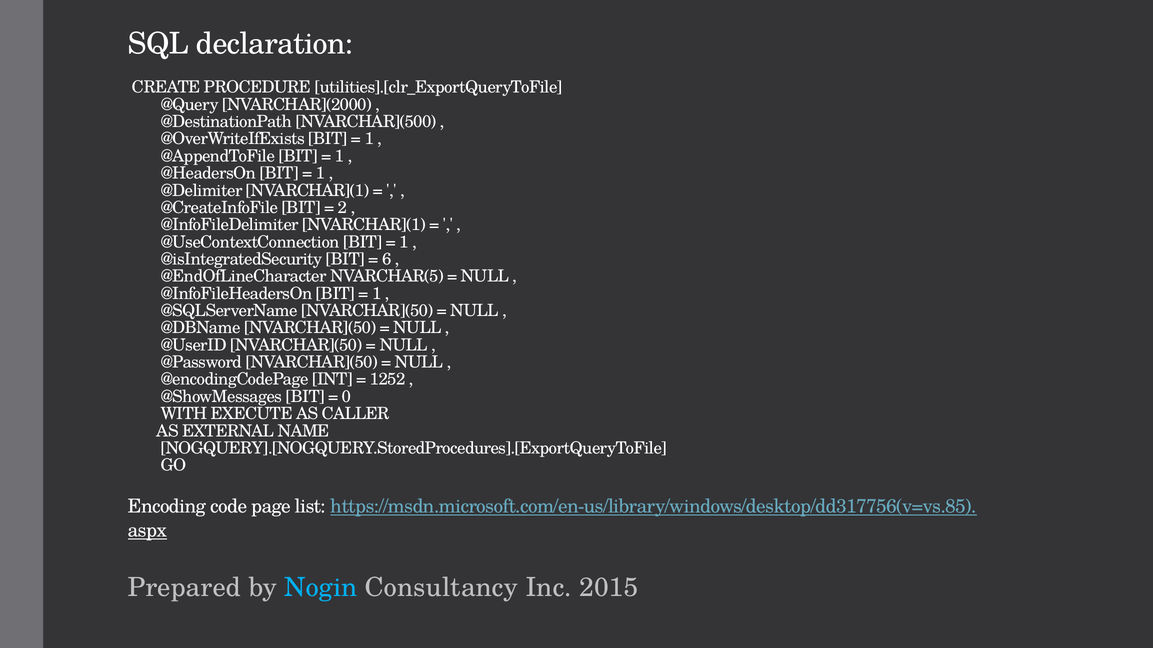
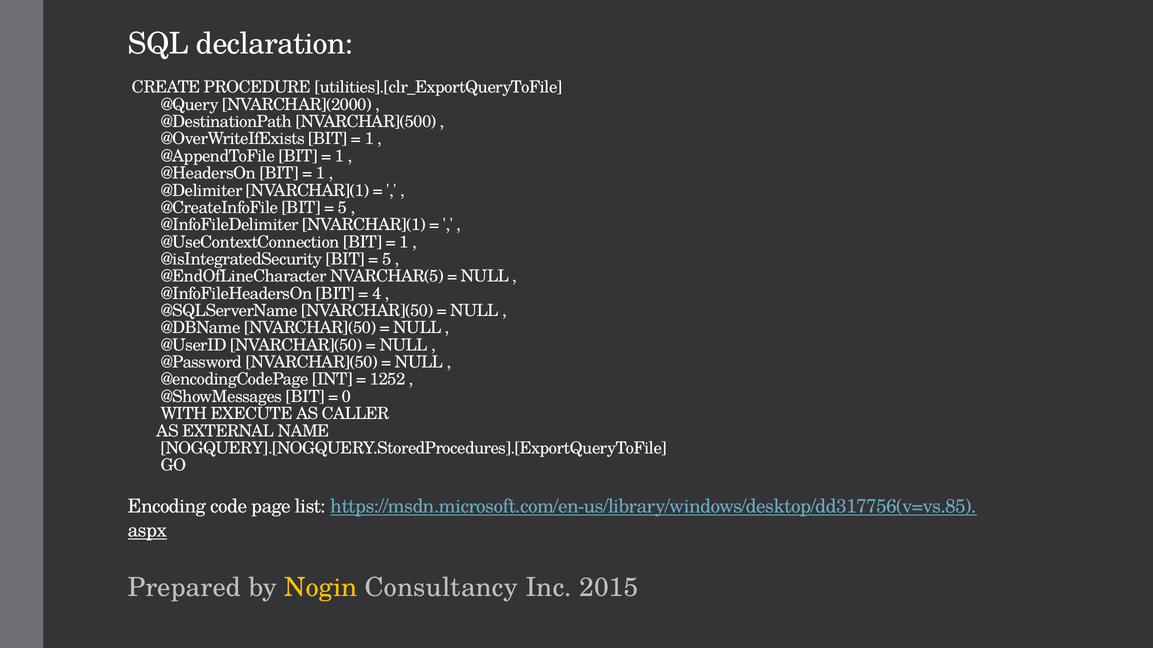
2 at (343, 208): 2 -> 5
6 at (387, 259): 6 -> 5
1 at (377, 294): 1 -> 4
Nogin colour: light blue -> yellow
